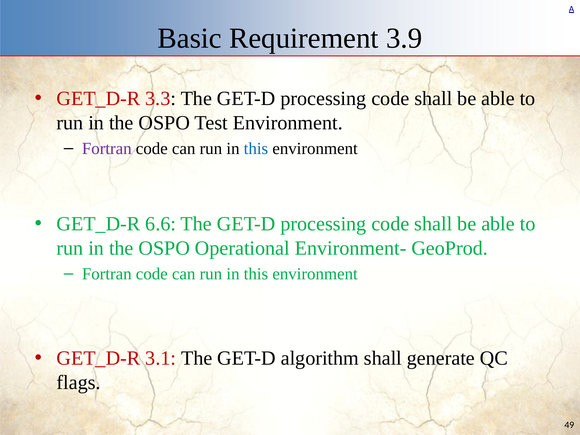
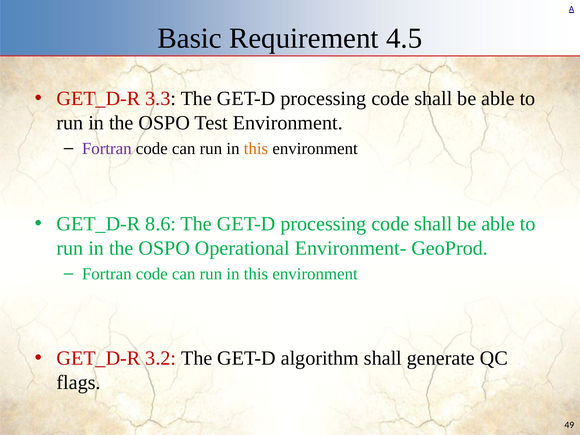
3.9: 3.9 -> 4.5
this at (256, 149) colour: blue -> orange
6.6: 6.6 -> 8.6
3.1: 3.1 -> 3.2
